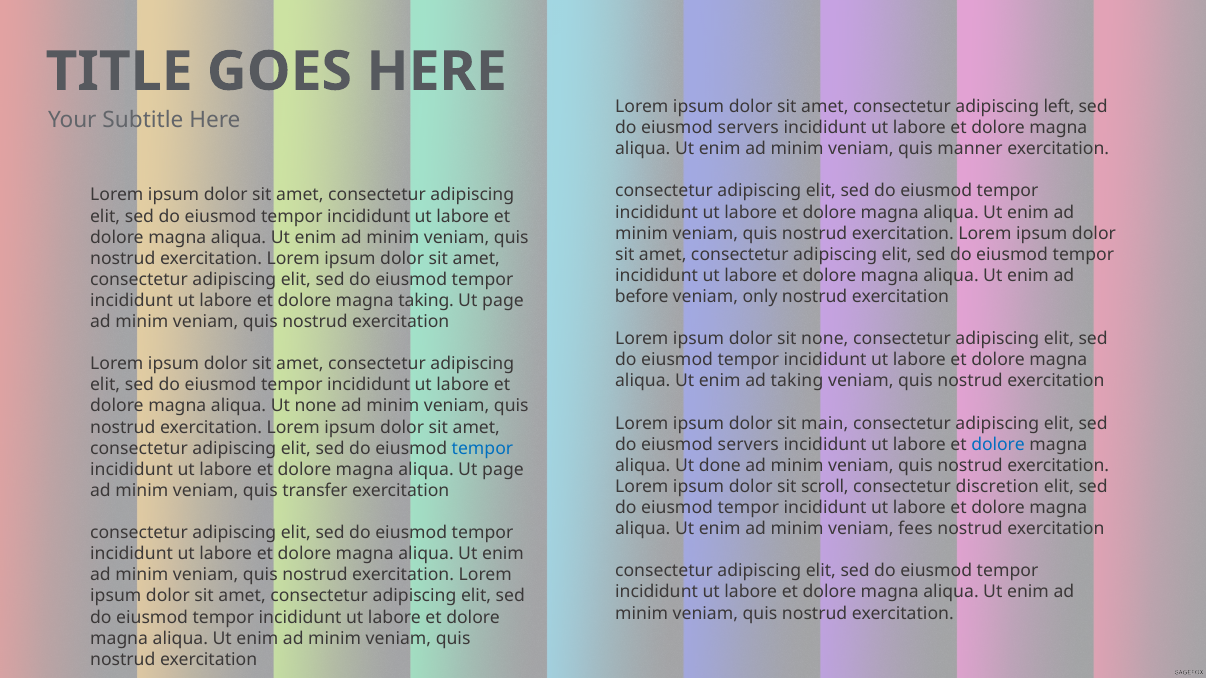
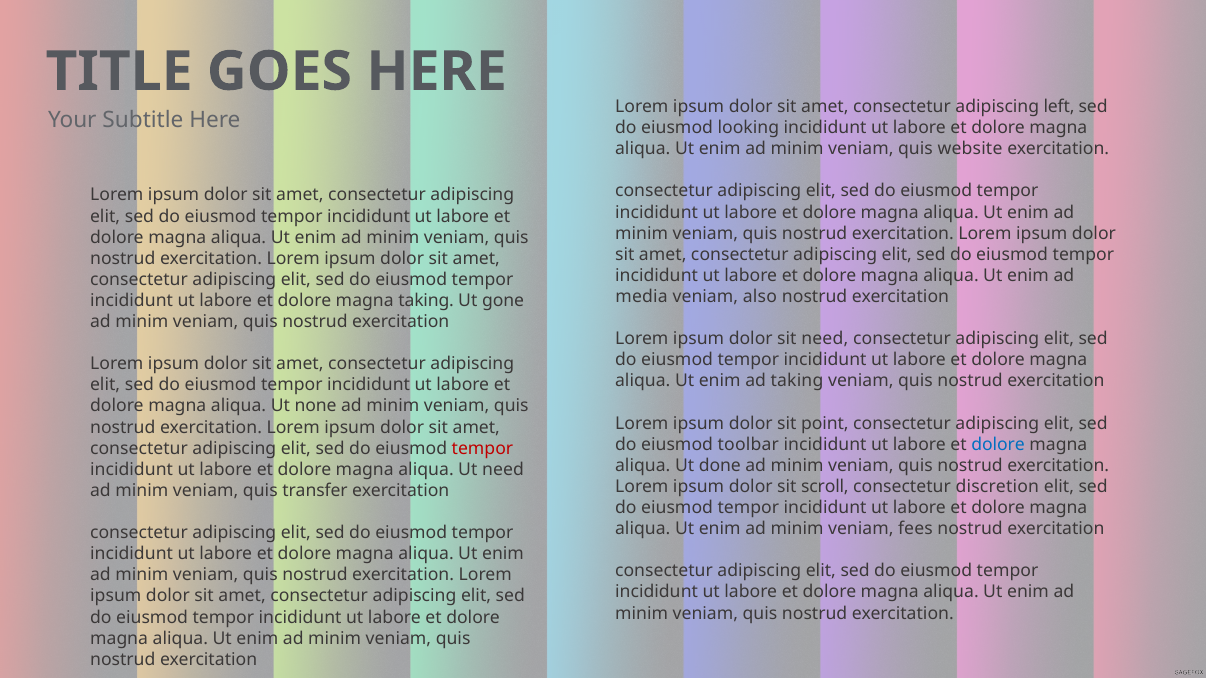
servers at (748, 128): servers -> looking
manner: manner -> website
before: before -> media
only: only -> also
page at (503, 301): page -> gone
sit none: none -> need
main: main -> point
servers at (748, 445): servers -> toolbar
tempor at (482, 449) colour: blue -> red
aliqua Ut page: page -> need
